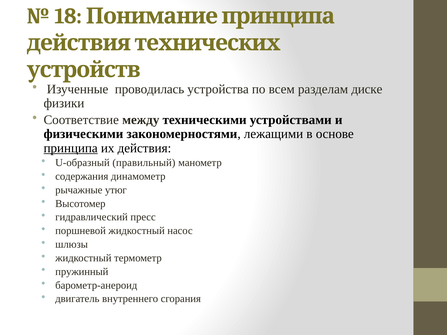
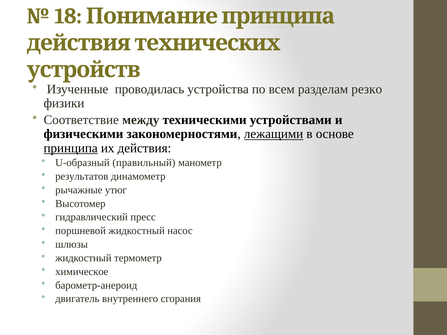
диске: диске -> резко
лежащими underline: none -> present
содержания: содержания -> результатов
пружинный: пружинный -> химическое
